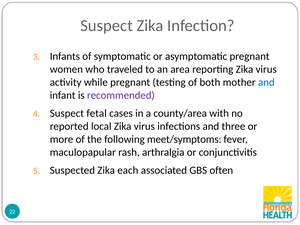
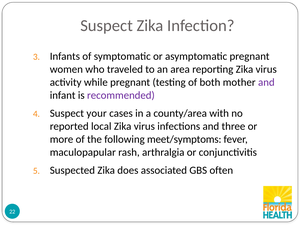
and at (266, 82) colour: blue -> purple
fetal: fetal -> your
each: each -> does
